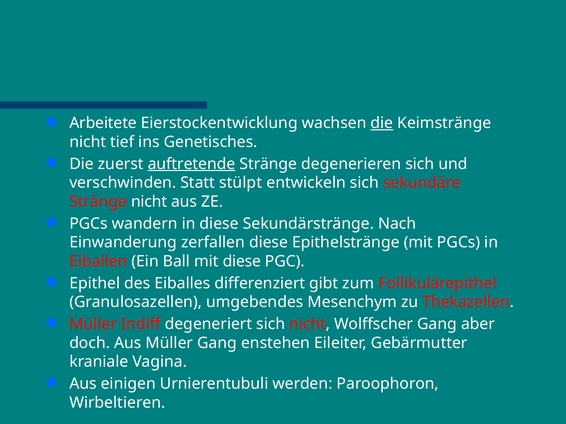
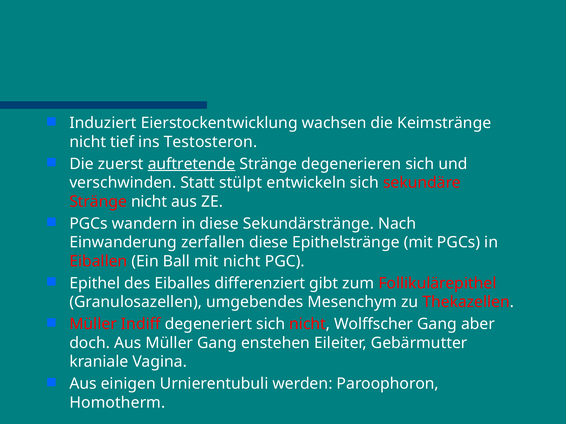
Arbeitete: Arbeitete -> Induziert
die at (382, 123) underline: present -> none
Genetisches: Genetisches -> Testosteron
mit diese: diese -> nicht
Wirbeltieren: Wirbeltieren -> Homotherm
